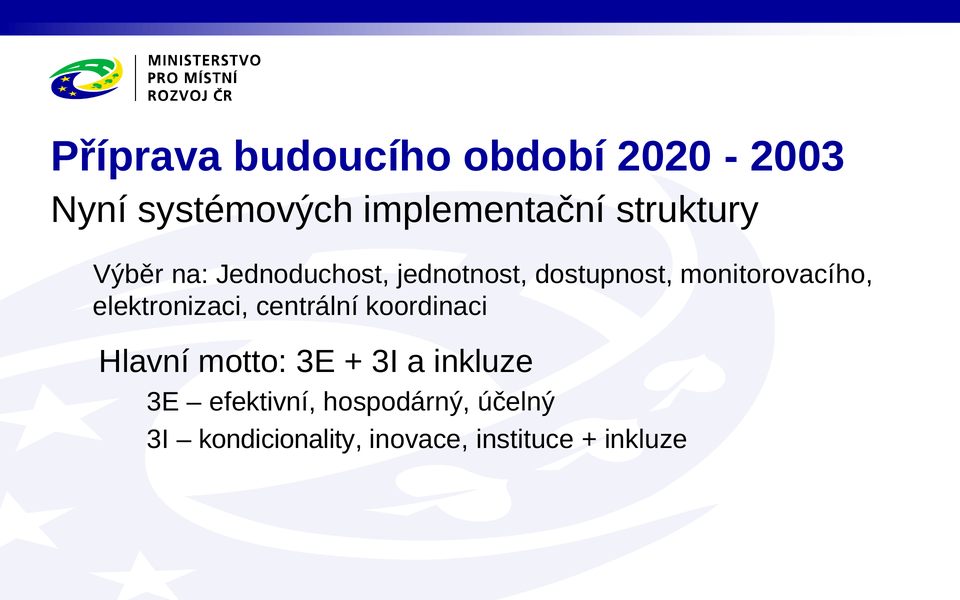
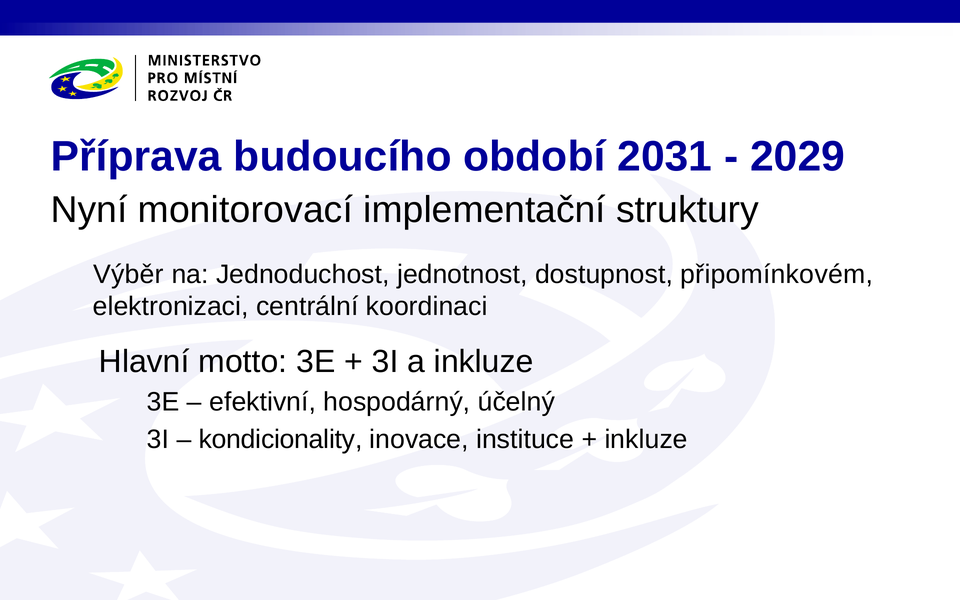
2020: 2020 -> 2031
2003: 2003 -> 2029
systémových: systémových -> monitorovací
monitorovacího: monitorovacího -> připomínkovém
